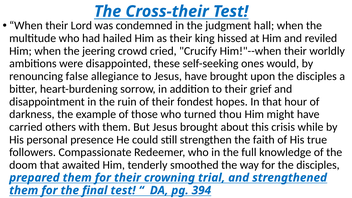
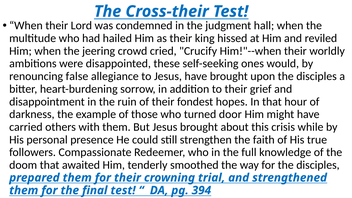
thou: thou -> door
